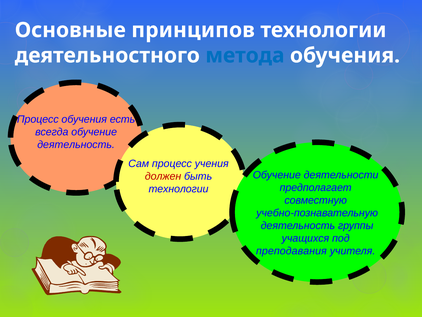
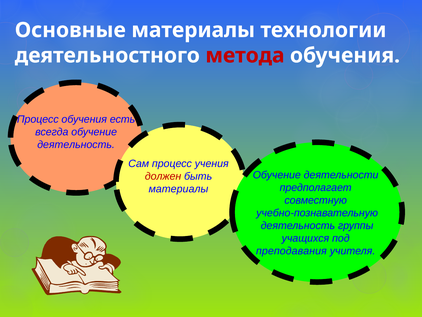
Основные принципов: принципов -> материалы
метода colour: blue -> red
технологии at (179, 189): технологии -> материалы
